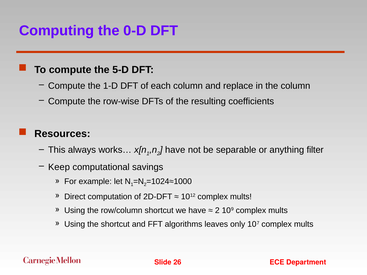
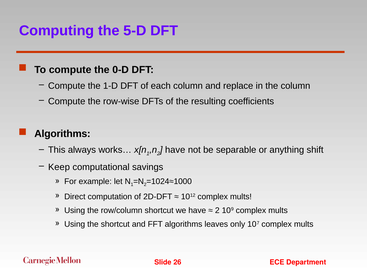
0-D: 0-D -> 5-D
5-D: 5-D -> 0-D
Resources at (62, 134): Resources -> Algorithms
filter: filter -> shift
